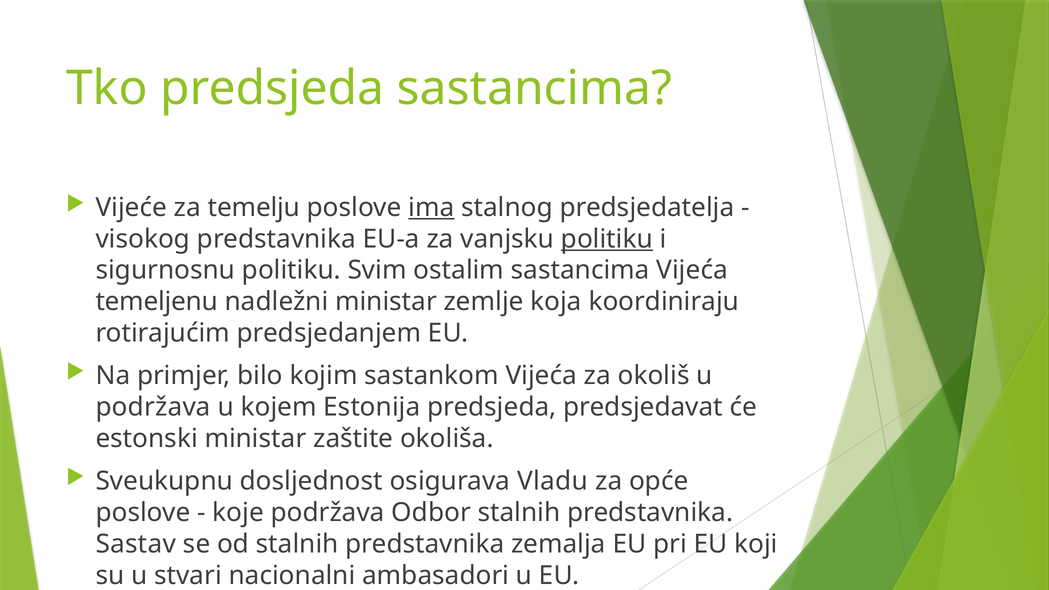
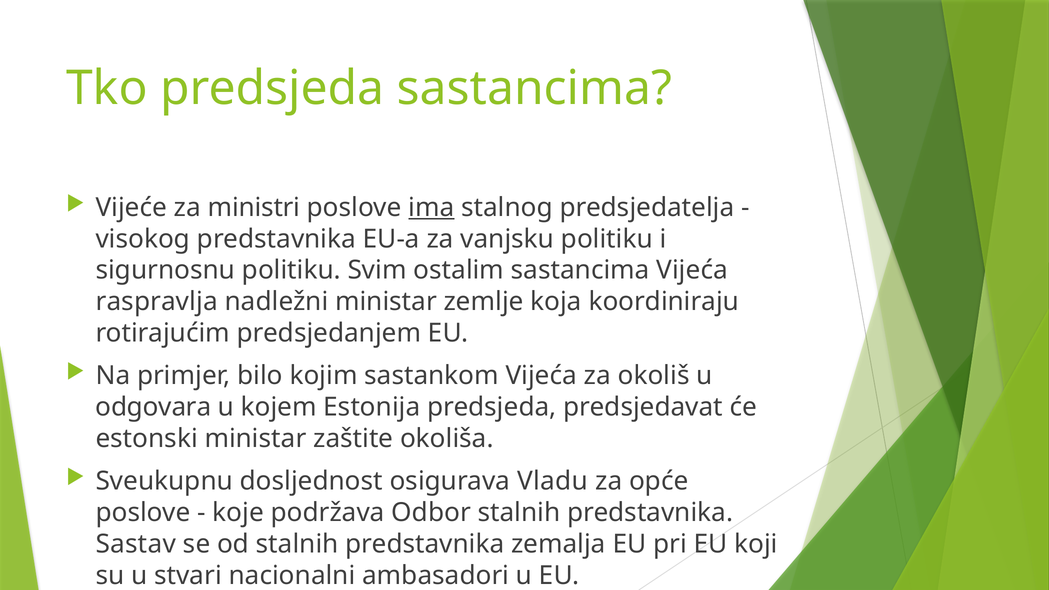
temelju: temelju -> ministri
politiku at (607, 239) underline: present -> none
temeljenu: temeljenu -> raspravlja
podržava at (153, 407): podržava -> odgovara
